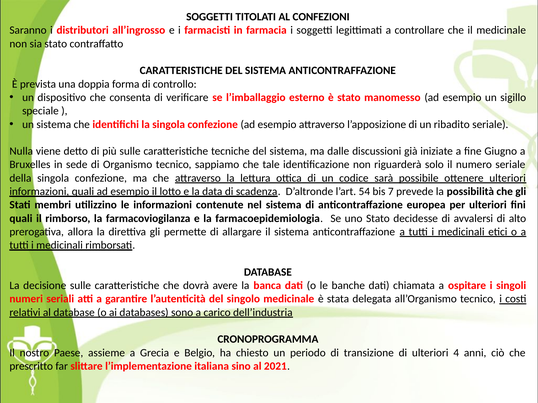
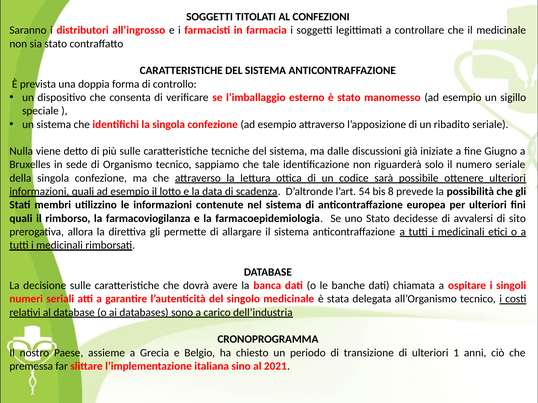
7: 7 -> 8
alto: alto -> sito
4: 4 -> 1
prescritto: prescritto -> premessa
